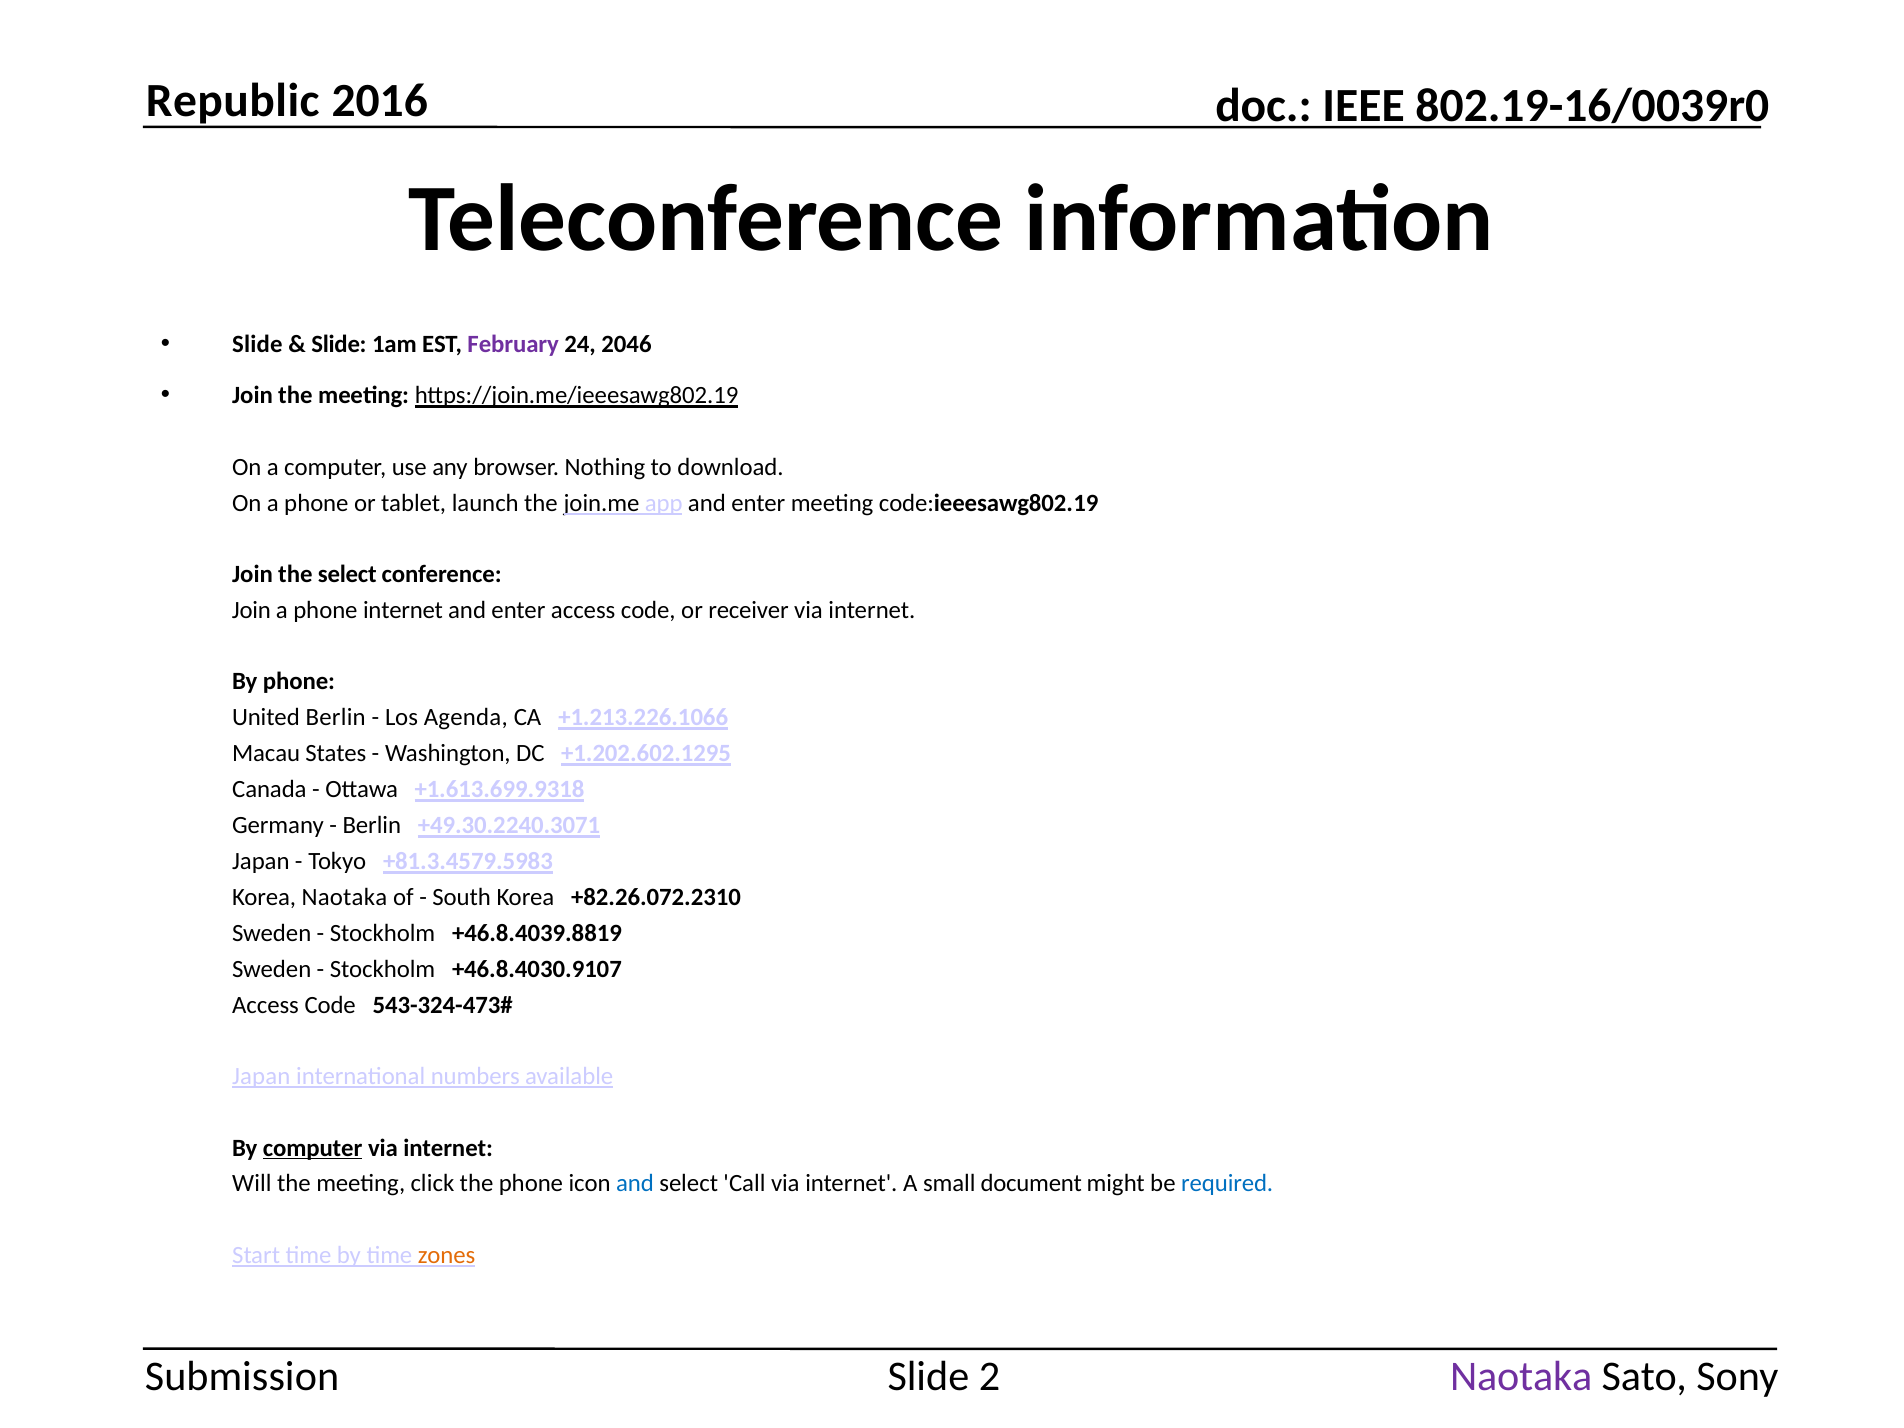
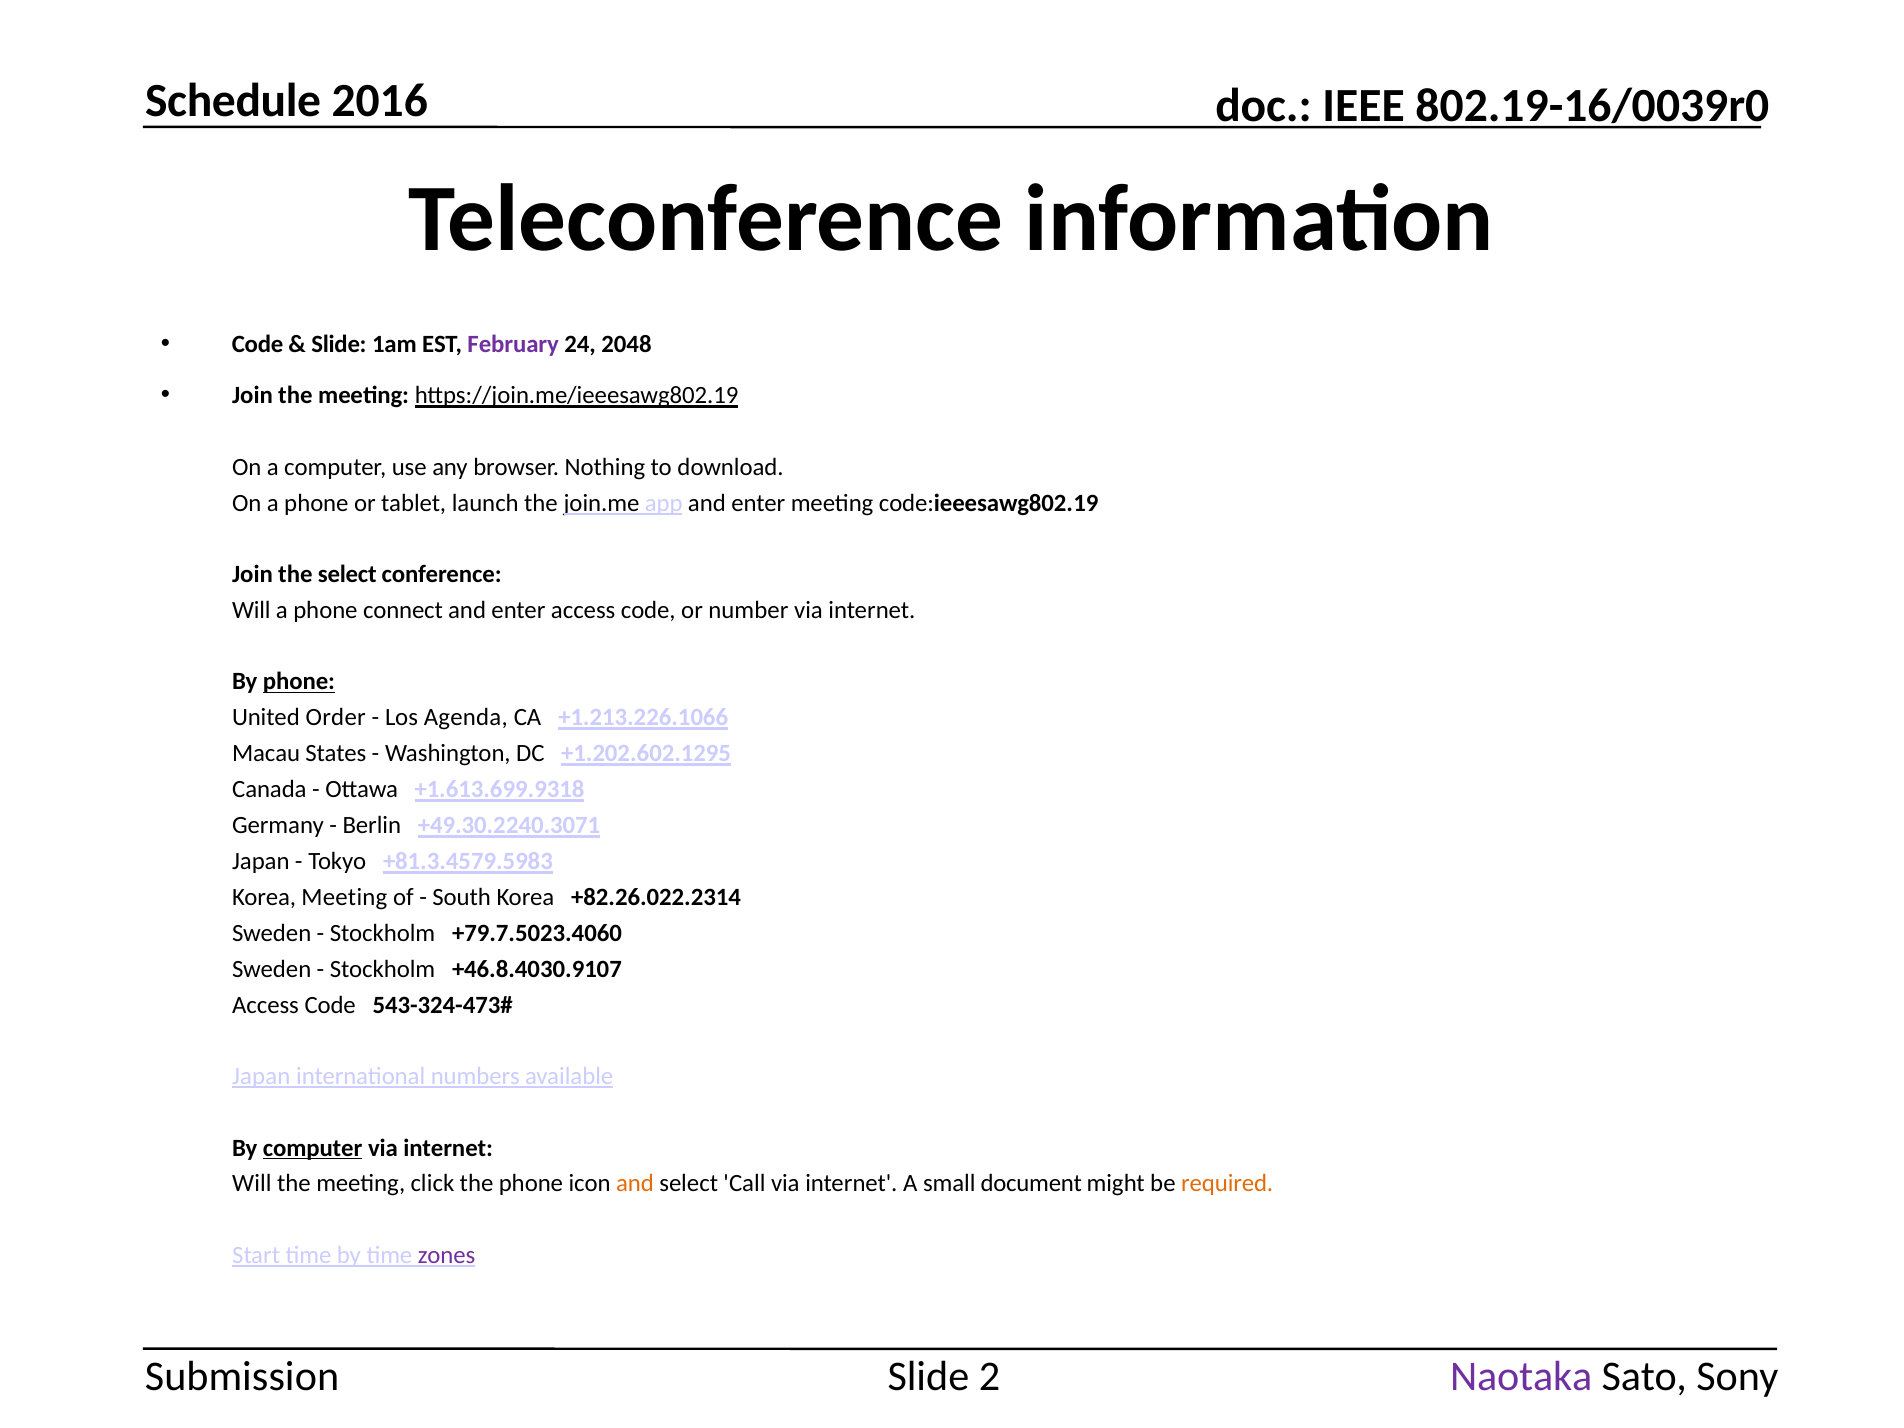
Republic: Republic -> Schedule
Slide at (257, 344): Slide -> Code
2046: 2046 -> 2048
Join at (251, 610): Join -> Will
phone internet: internet -> connect
receiver: receiver -> number
phone at (299, 682) underline: none -> present
United Berlin: Berlin -> Order
Korea Naotaka: Naotaka -> Meeting
+82.26.072.2310: +82.26.072.2310 -> +82.26.022.2314
+46.8.4039.8819: +46.8.4039.8819 -> +79.7.5023.4060
and at (635, 1184) colour: blue -> orange
required colour: blue -> orange
zones colour: orange -> purple
